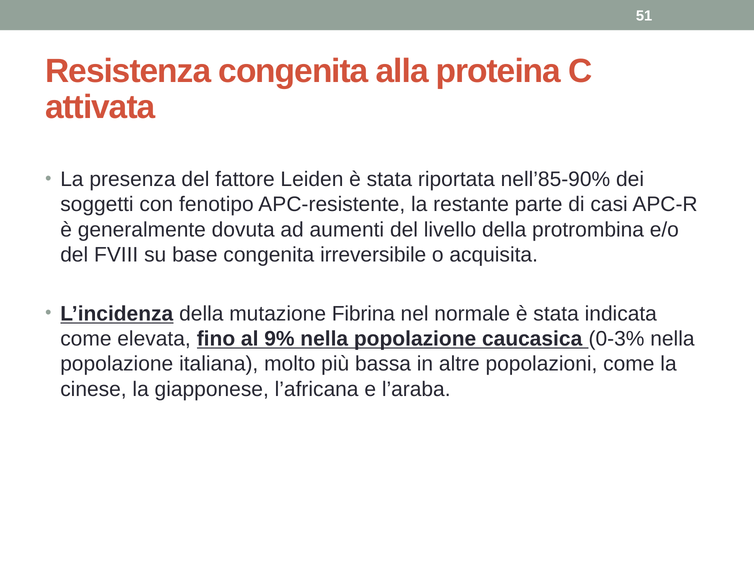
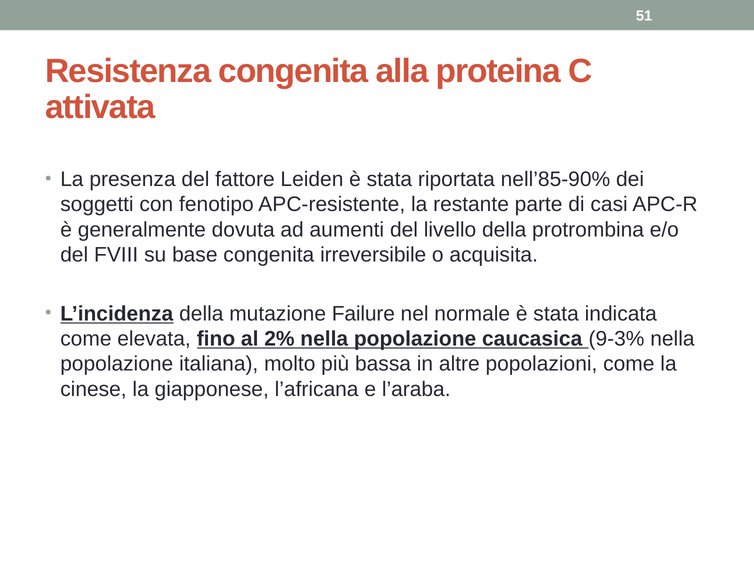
Fibrina: Fibrina -> Failure
9%: 9% -> 2%
0-3%: 0-3% -> 9-3%
